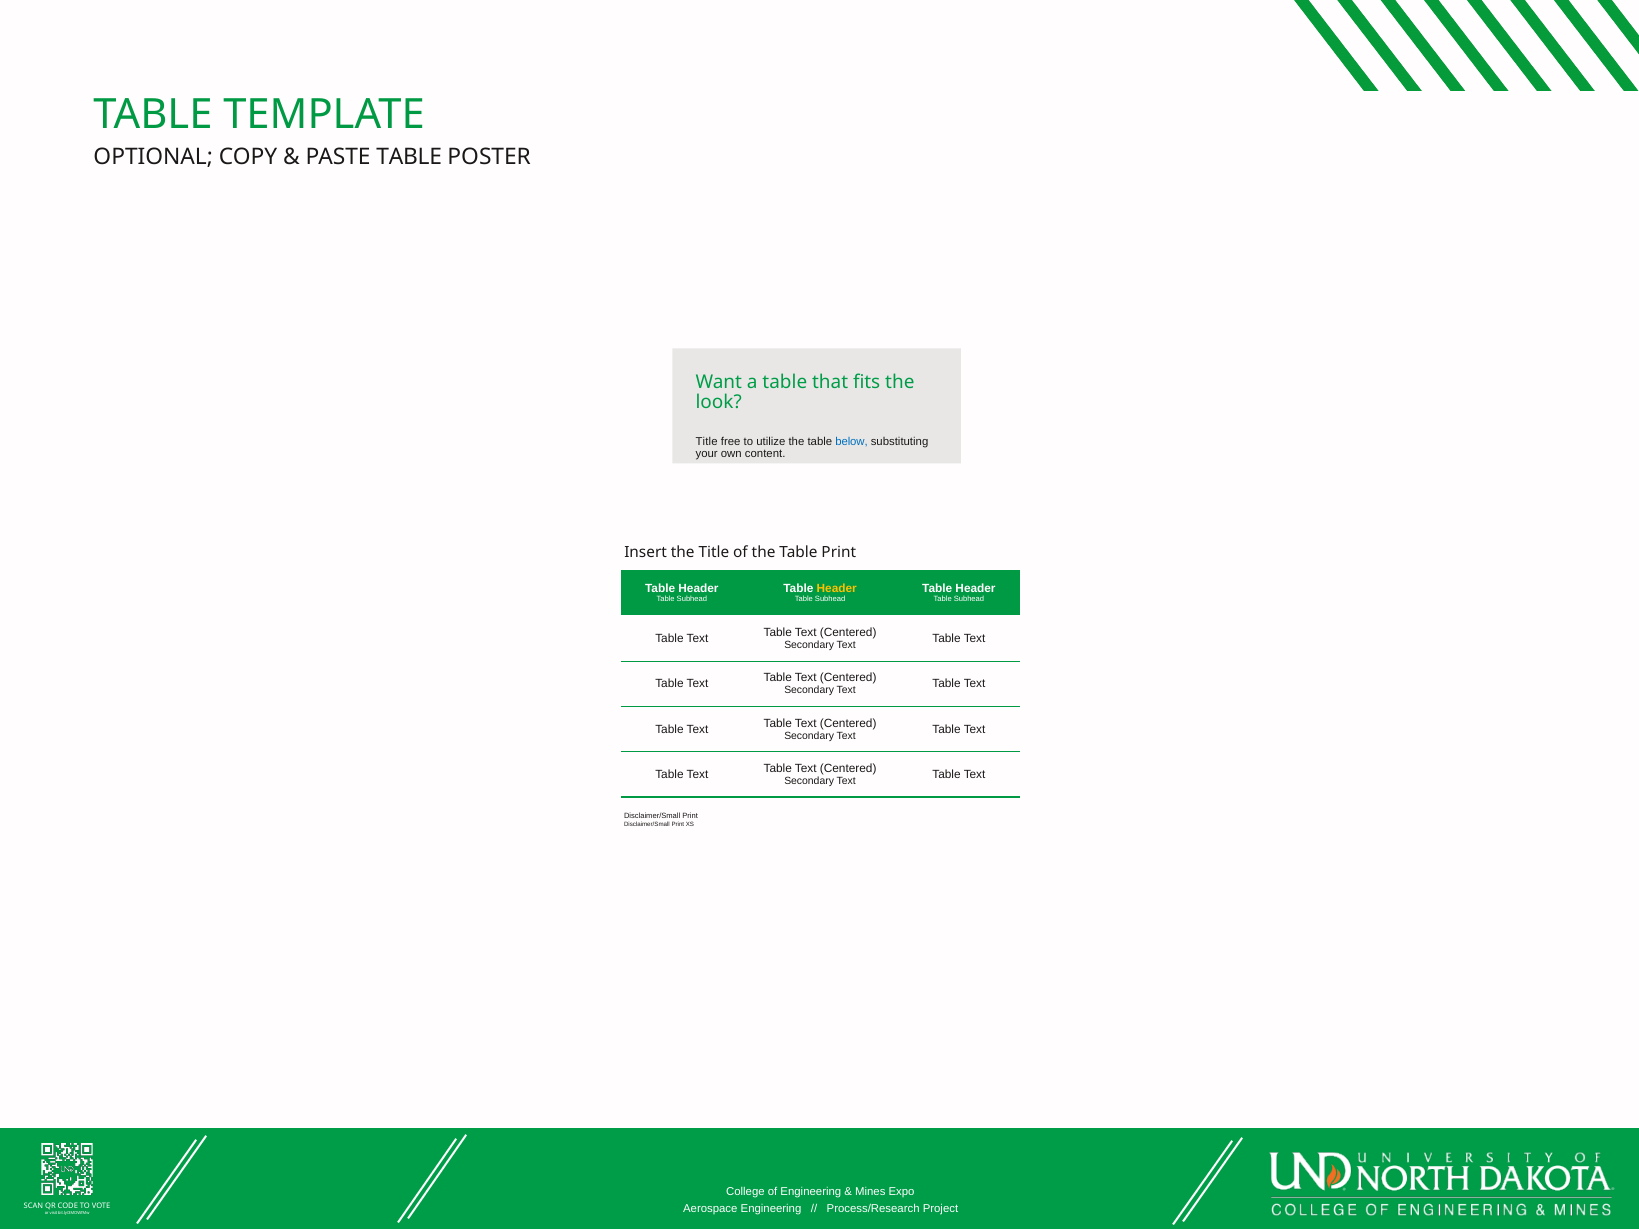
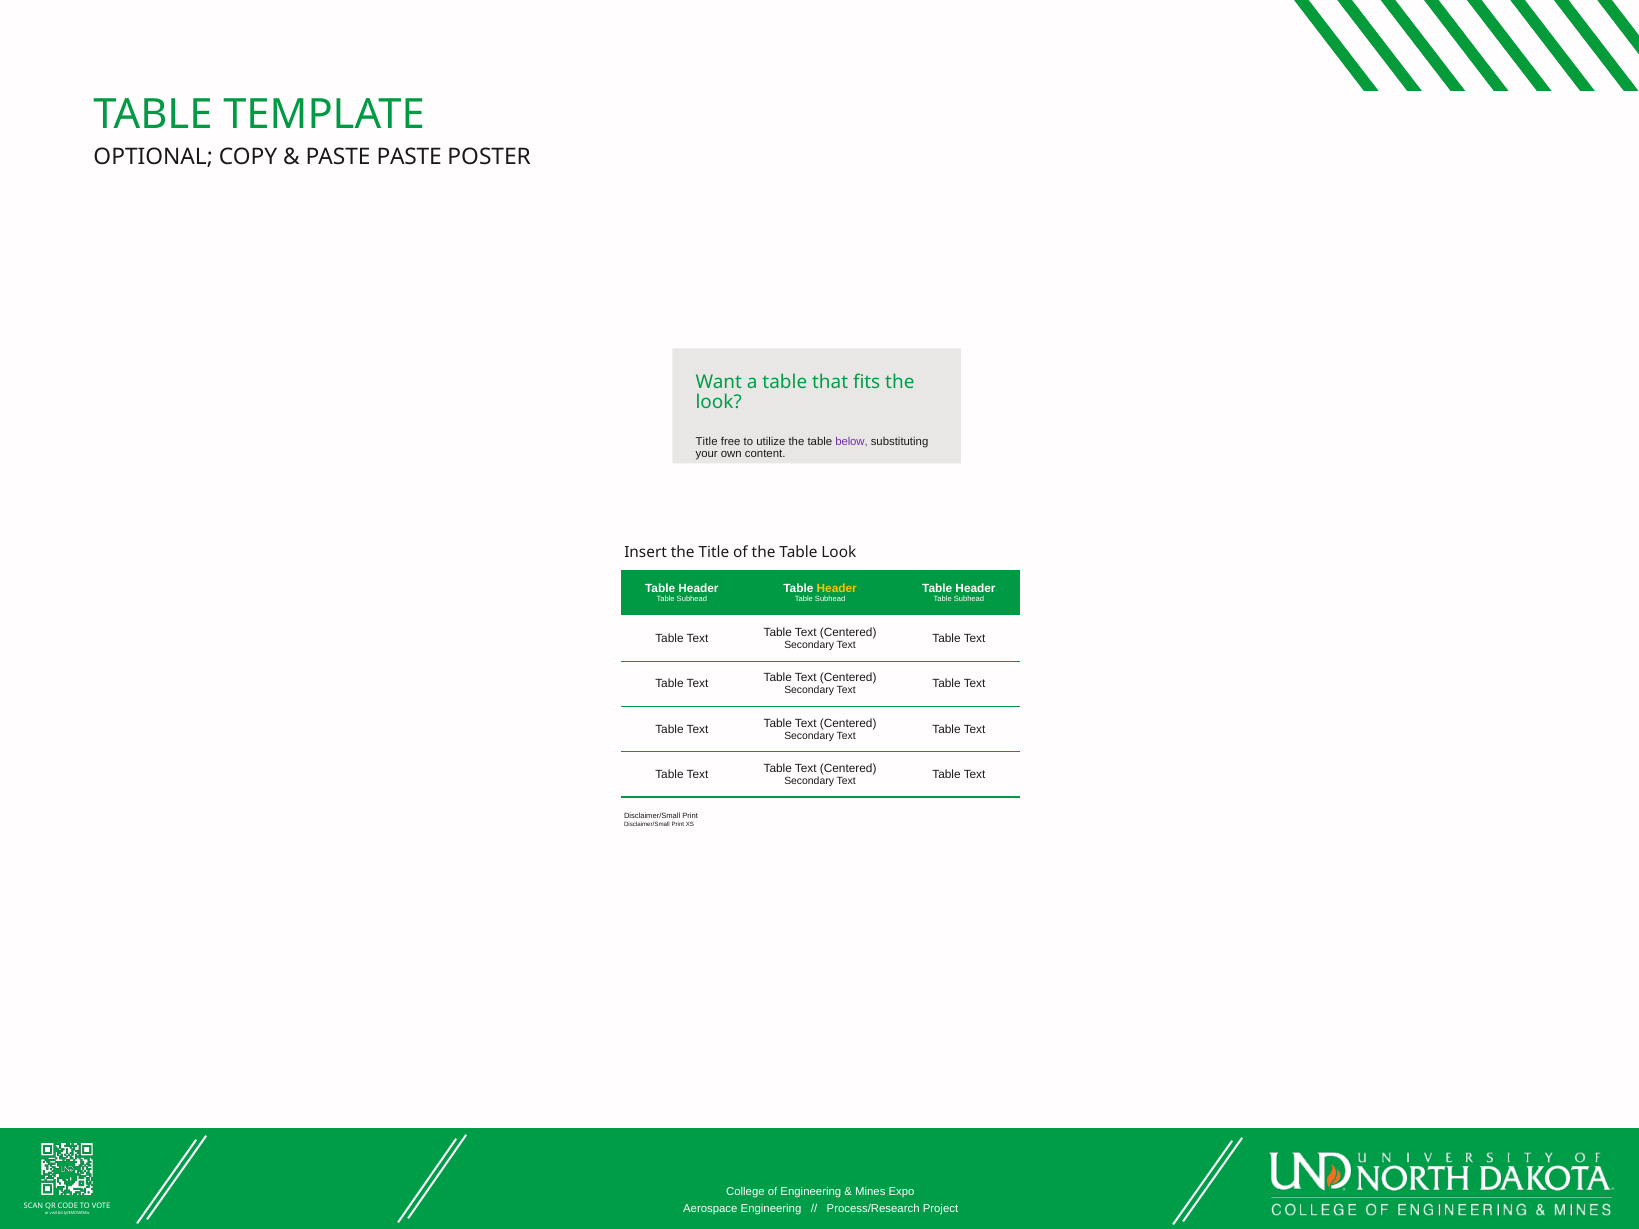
PASTE TABLE: TABLE -> PASTE
below colour: blue -> purple
Table Print: Print -> Look
